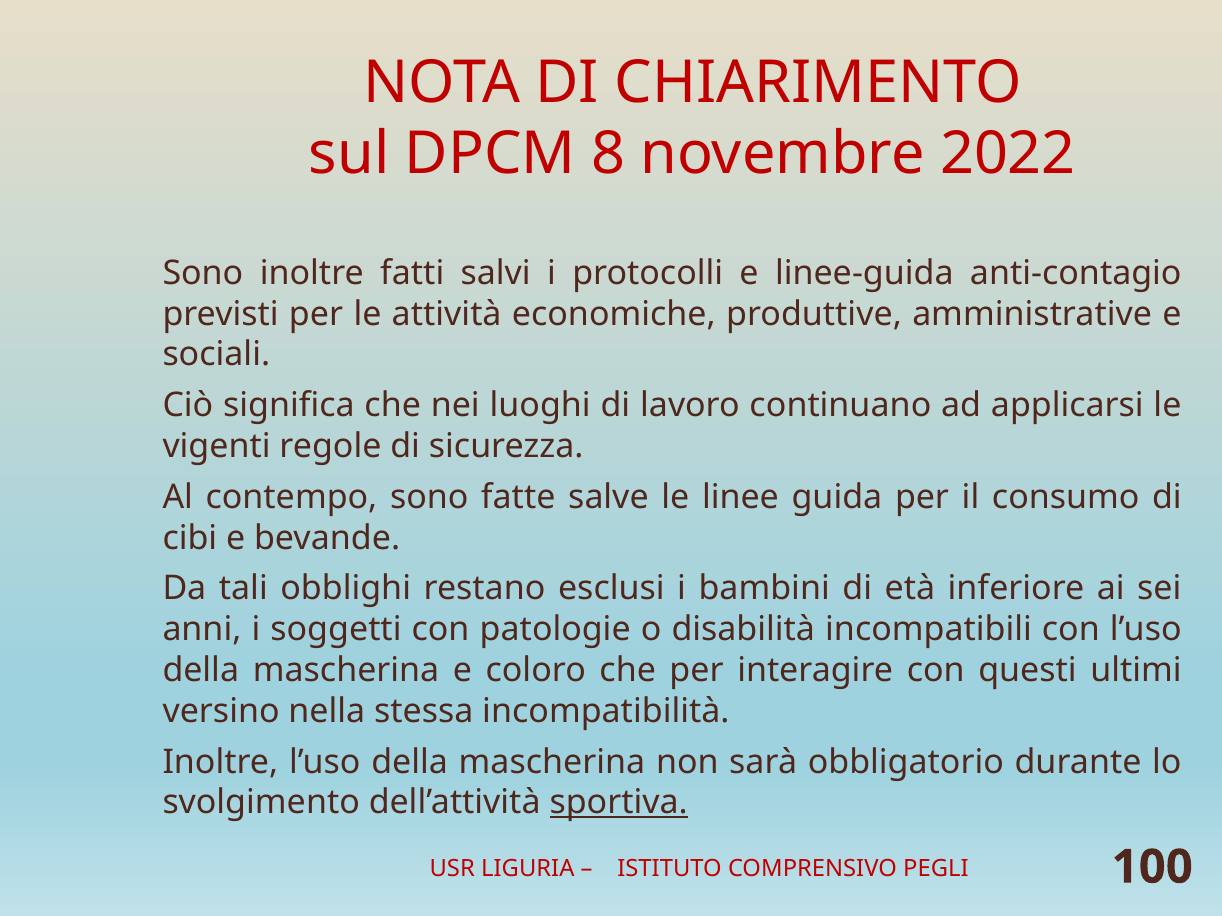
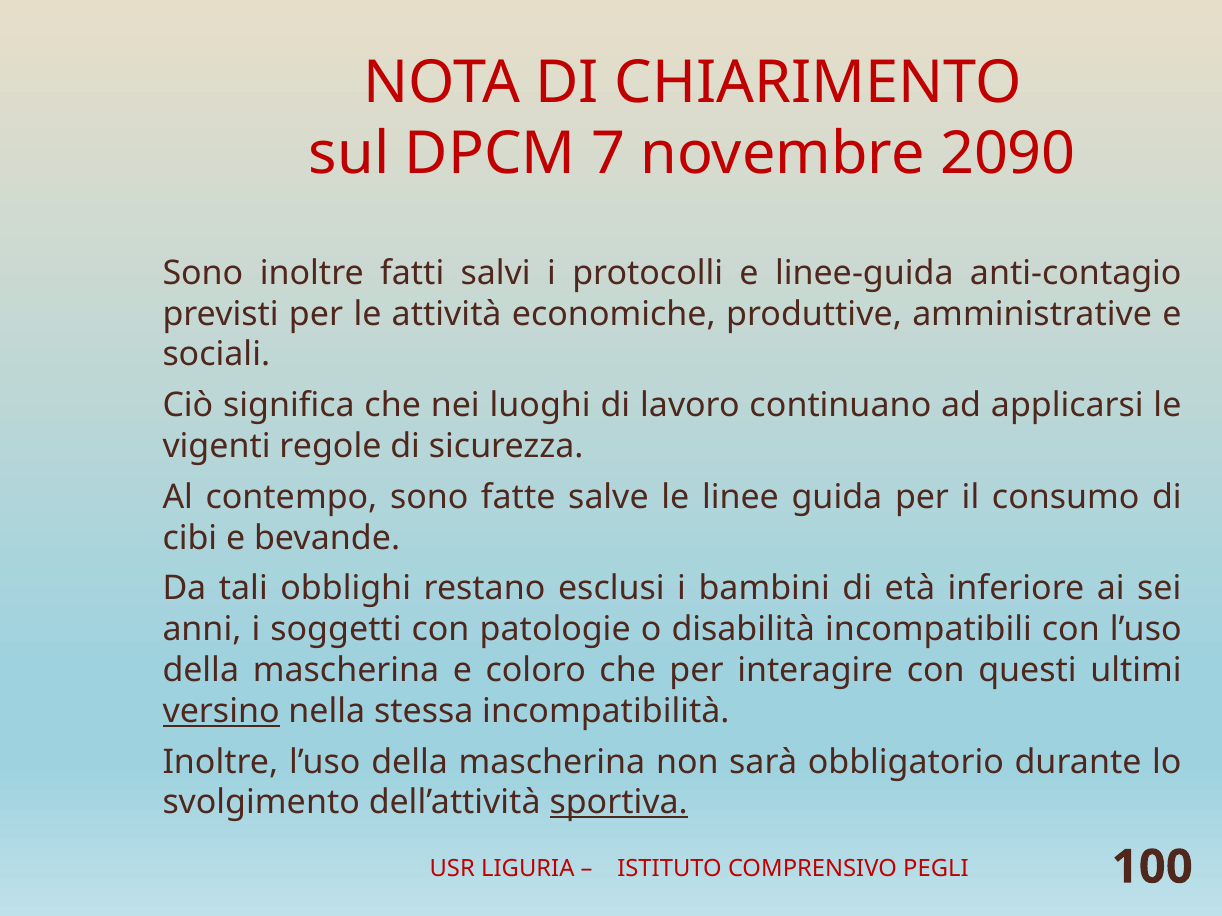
8: 8 -> 7
2022: 2022 -> 2090
versino underline: none -> present
